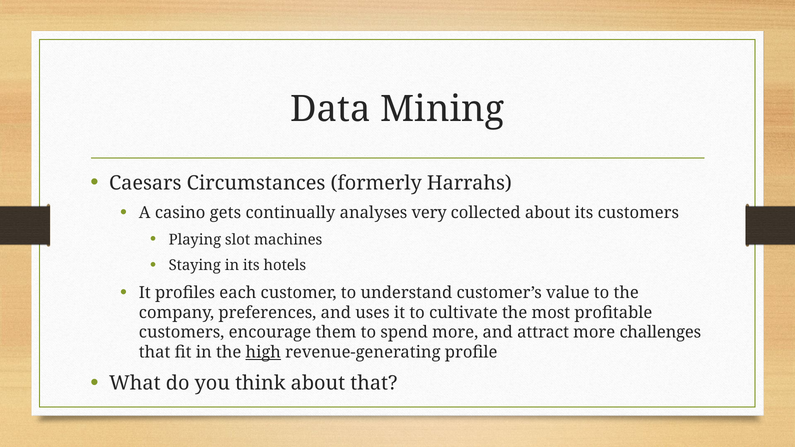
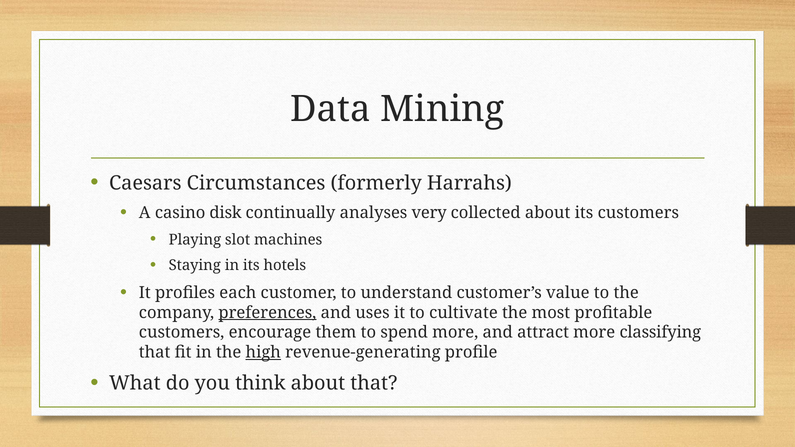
gets: gets -> disk
preferences underline: none -> present
challenges: challenges -> classifying
